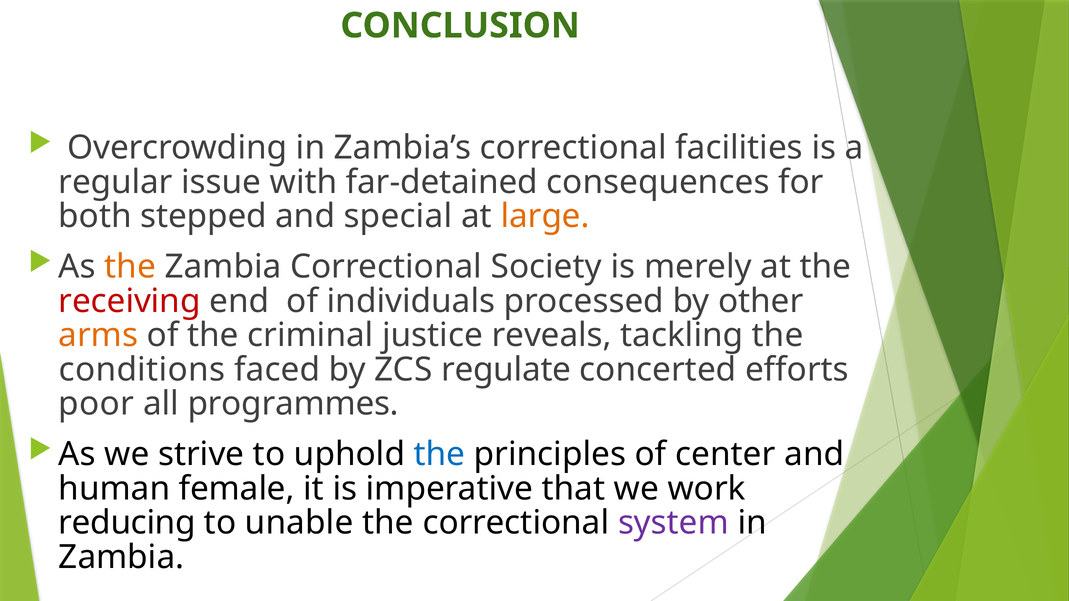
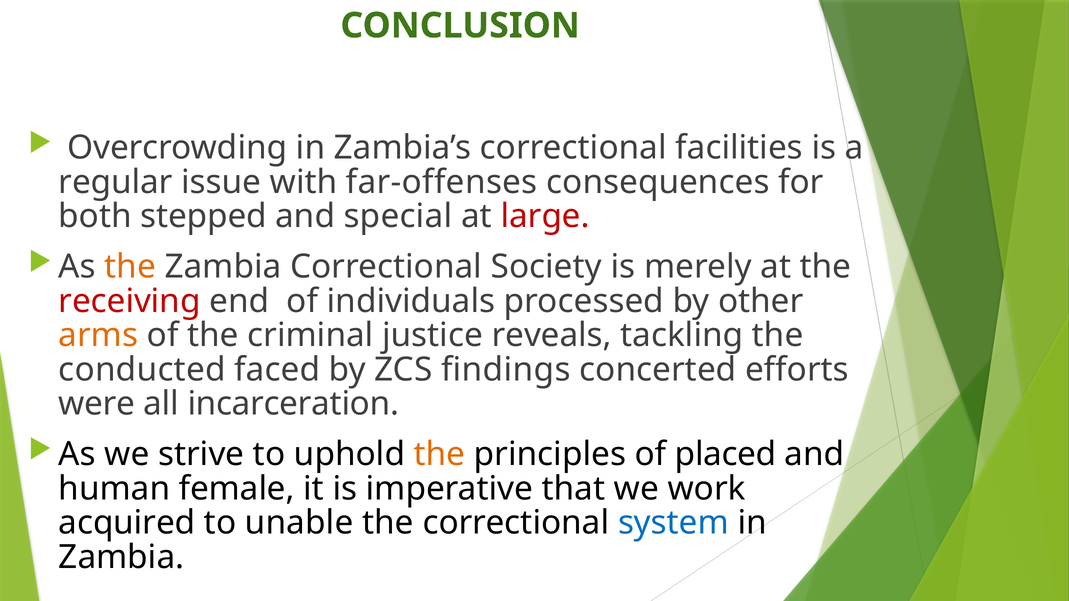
far-detained: far-detained -> far-offenses
large colour: orange -> red
conditions: conditions -> conducted
regulate: regulate -> findings
poor: poor -> were
programmes: programmes -> incarceration
the at (439, 454) colour: blue -> orange
center: center -> placed
reducing: reducing -> acquired
system colour: purple -> blue
